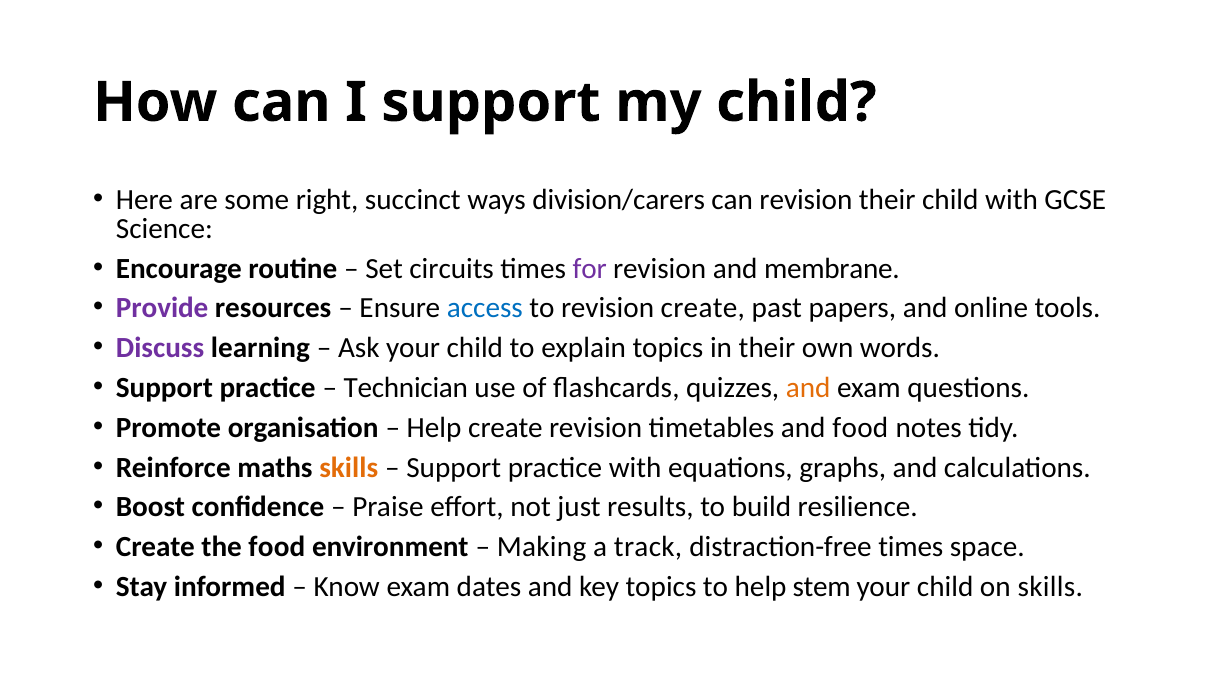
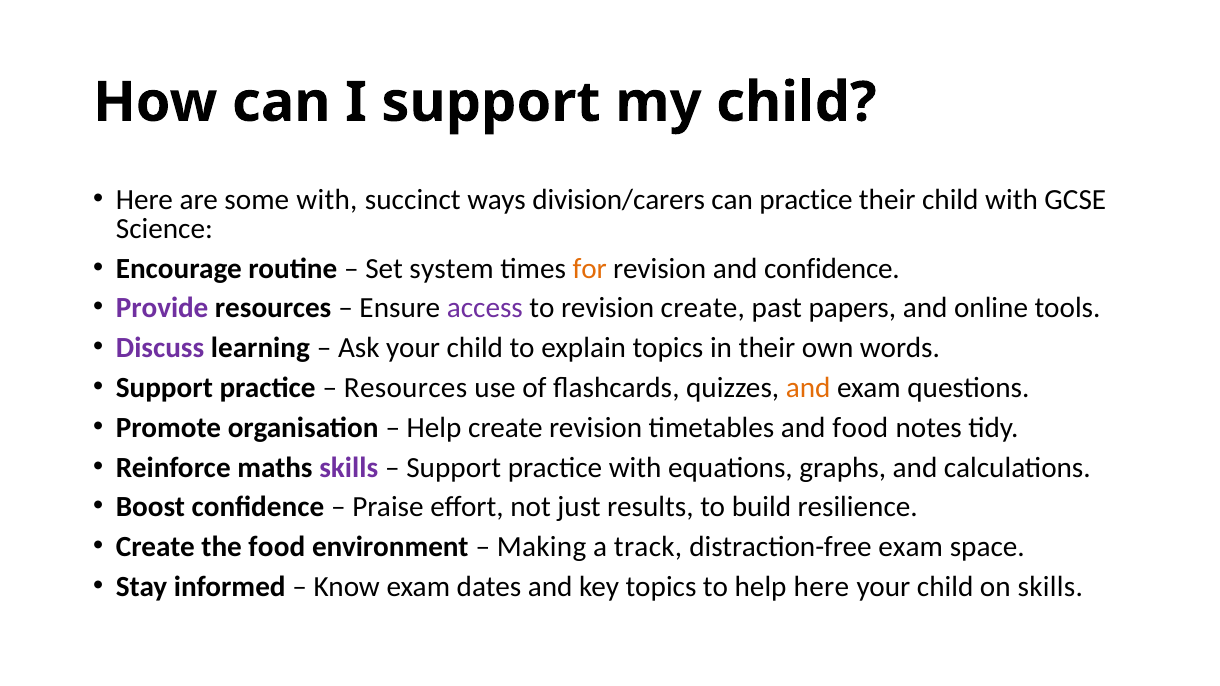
some right: right -> with
can revision: revision -> practice
circuits: circuits -> system
for colour: purple -> orange
and membrane: membrane -> confidence
access colour: blue -> purple
Technician at (406, 388): Technician -> Resources
skills at (349, 468) colour: orange -> purple
distraction-free times: times -> exam
help stem: stem -> here
